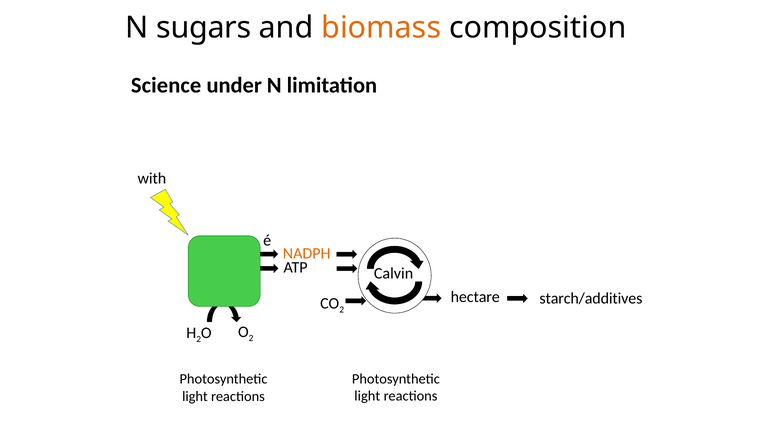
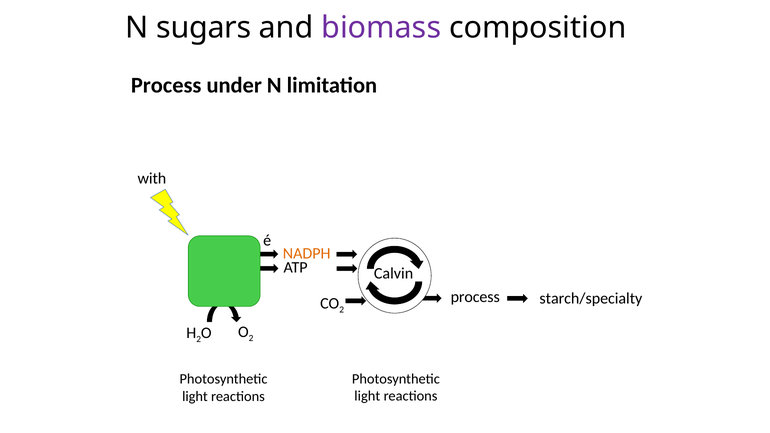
biomass colour: orange -> purple
Science at (166, 85): Science -> Process
hectare at (475, 297): hectare -> process
starch/additives: starch/additives -> starch/specialty
